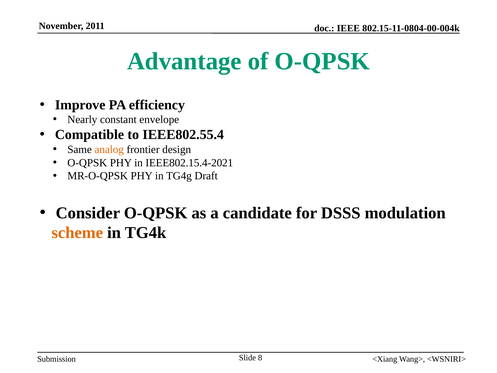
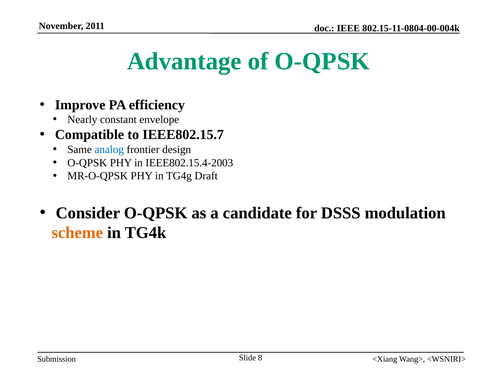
IEEE802.55.4: IEEE802.55.4 -> IEEE802.15.7
analog colour: orange -> blue
IEEE802.15.4-2021: IEEE802.15.4-2021 -> IEEE802.15.4-2003
